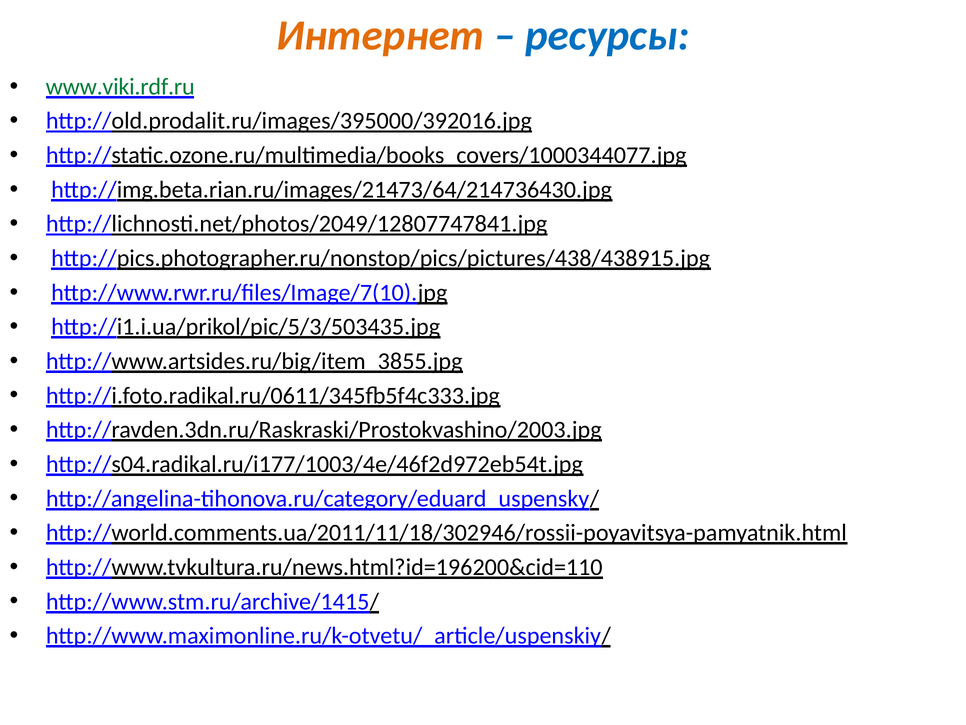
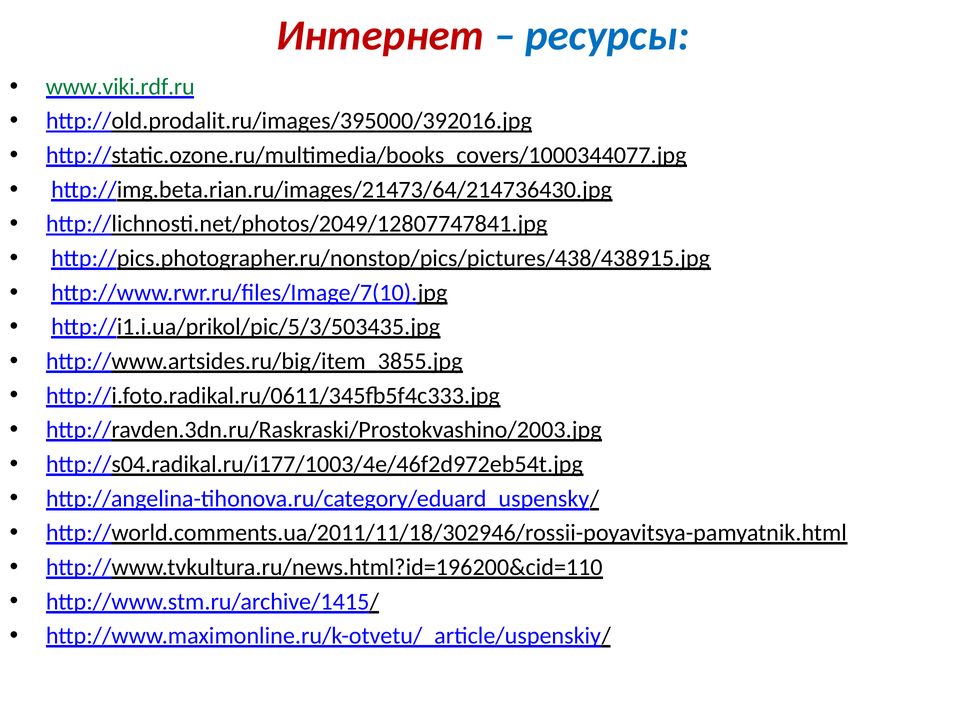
Интернет colour: orange -> red
